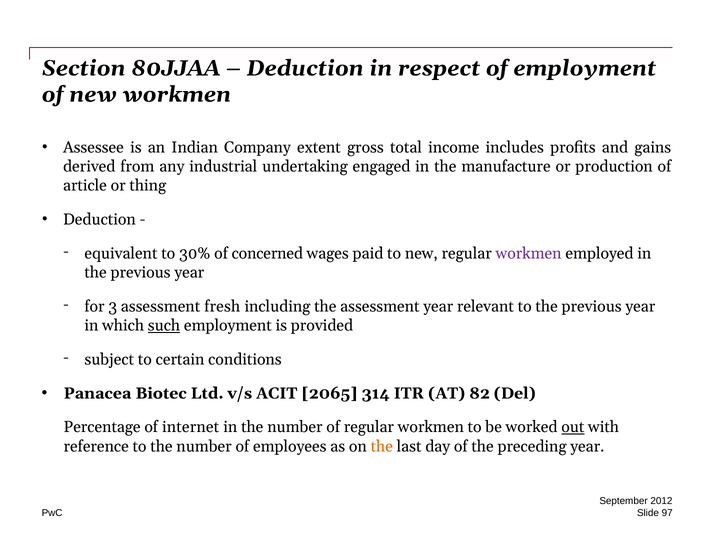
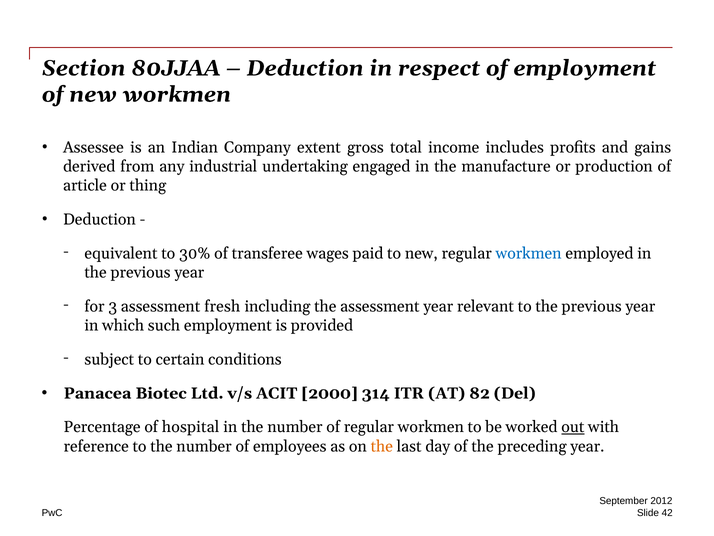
concerned: concerned -> transferee
workmen at (529, 253) colour: purple -> blue
such underline: present -> none
2065: 2065 -> 2000
internet: internet -> hospital
97: 97 -> 42
